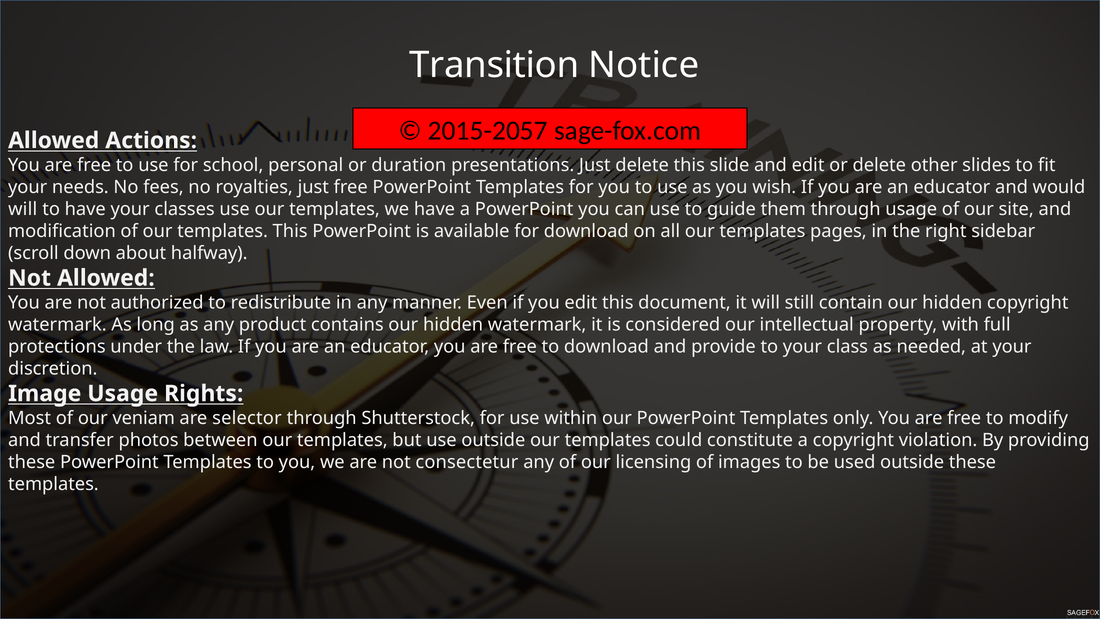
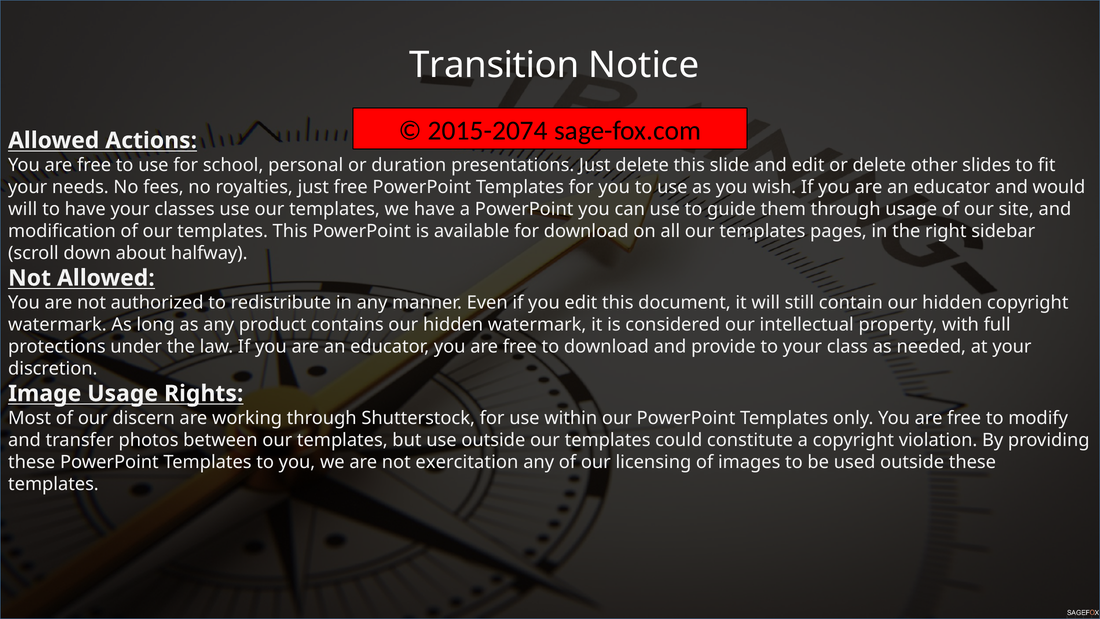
2015-2057: 2015-2057 -> 2015-2074
veniam: veniam -> discern
selector: selector -> working
consectetur: consectetur -> exercitation
